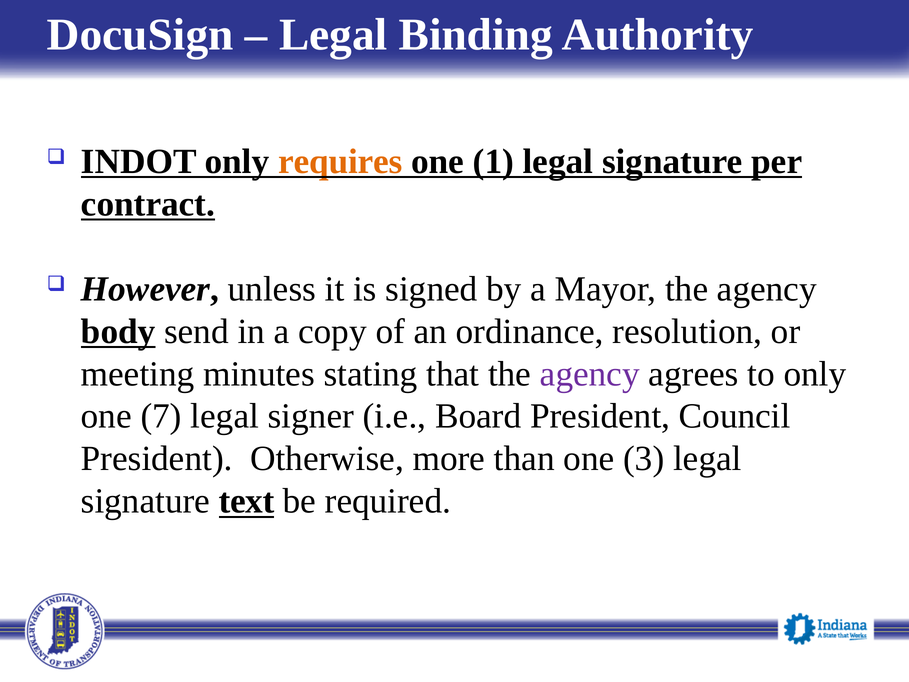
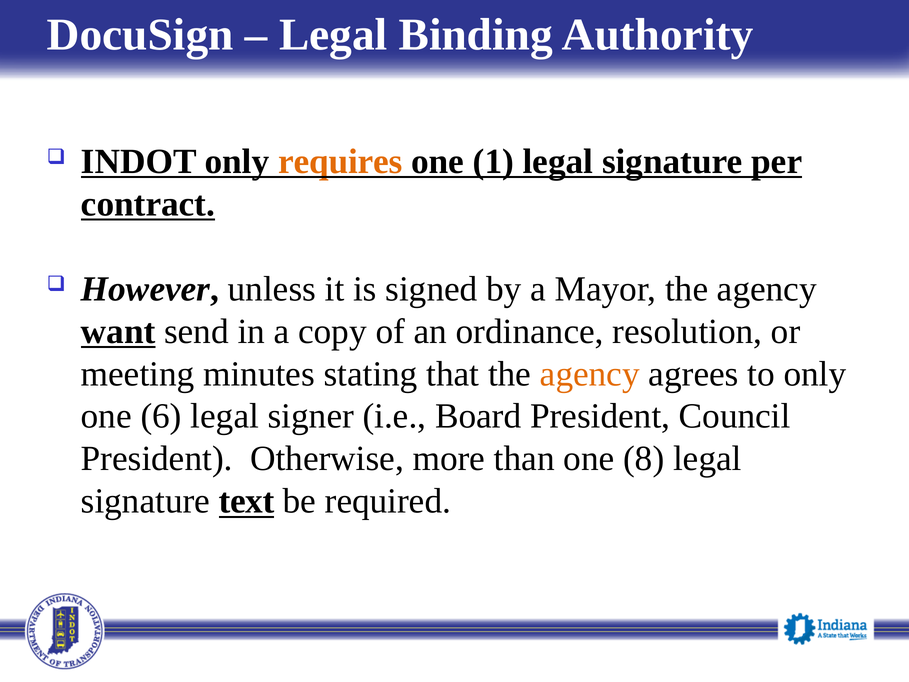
body: body -> want
agency at (590, 374) colour: purple -> orange
7: 7 -> 6
3: 3 -> 8
